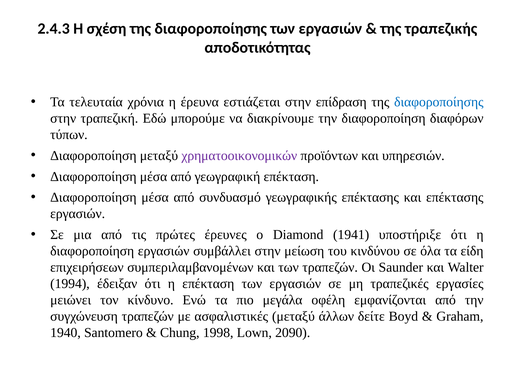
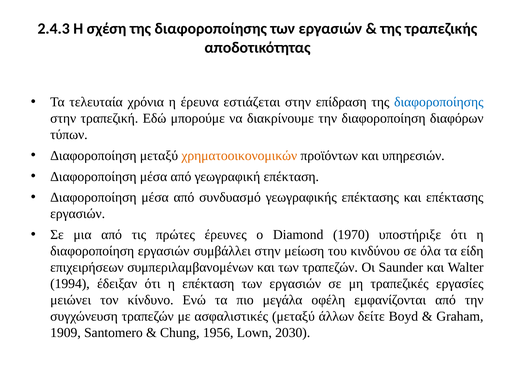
χρηματοοικονομικών colour: purple -> orange
1941: 1941 -> 1970
1940: 1940 -> 1909
1998: 1998 -> 1956
2090: 2090 -> 2030
